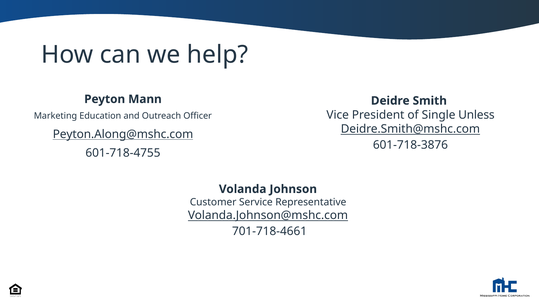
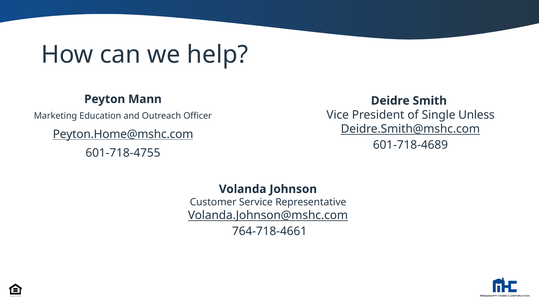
Peyton.Along@mshc.com: Peyton.Along@mshc.com -> Peyton.Home@mshc.com
601-718-3876: 601-718-3876 -> 601-718-4689
701-718-4661: 701-718-4661 -> 764-718-4661
